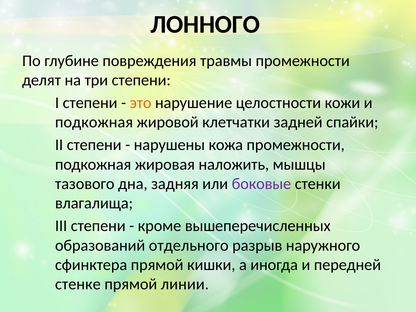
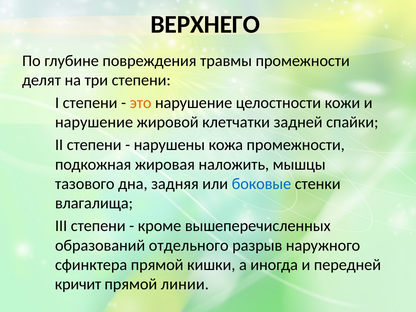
ЛОННОГО: ЛОННОГО -> ВЕРХНЕГО
подкожная at (94, 122): подкожная -> нарушение
боковые colour: purple -> blue
стенке: стенке -> кричит
